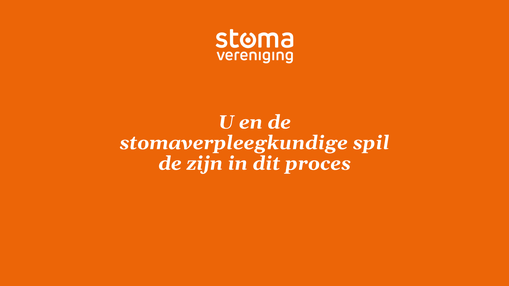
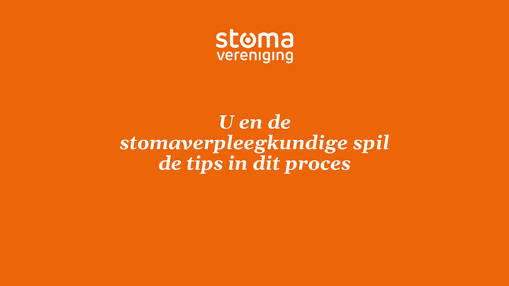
zijn: zijn -> tips
